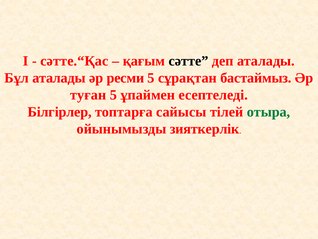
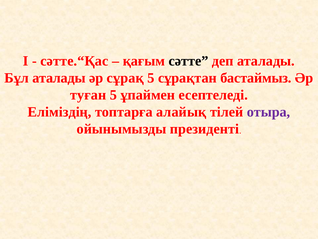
ресми: ресми -> сұрақ
Білгірлер: Білгірлер -> Еліміздің
сайысы: сайысы -> алайық
отыра colour: green -> purple
зияткерлік: зияткерлік -> президенті
